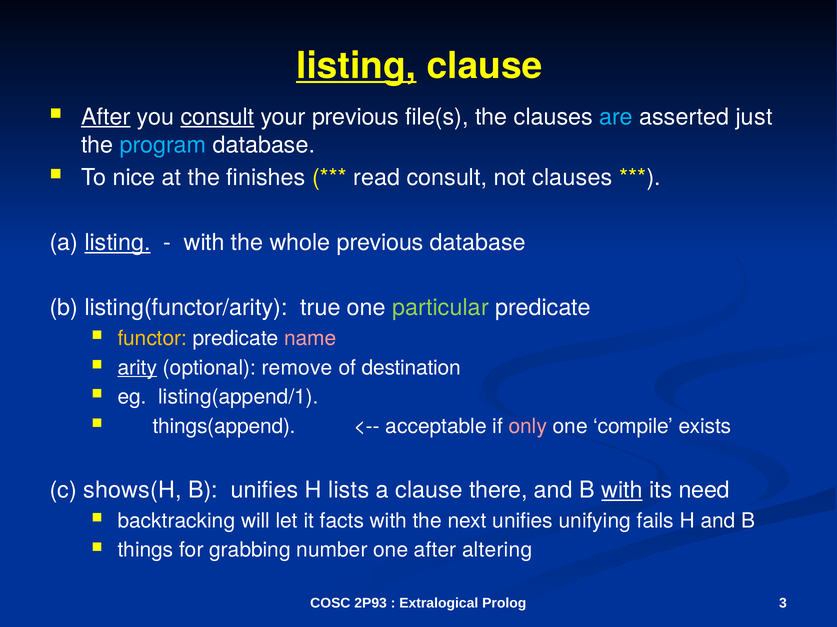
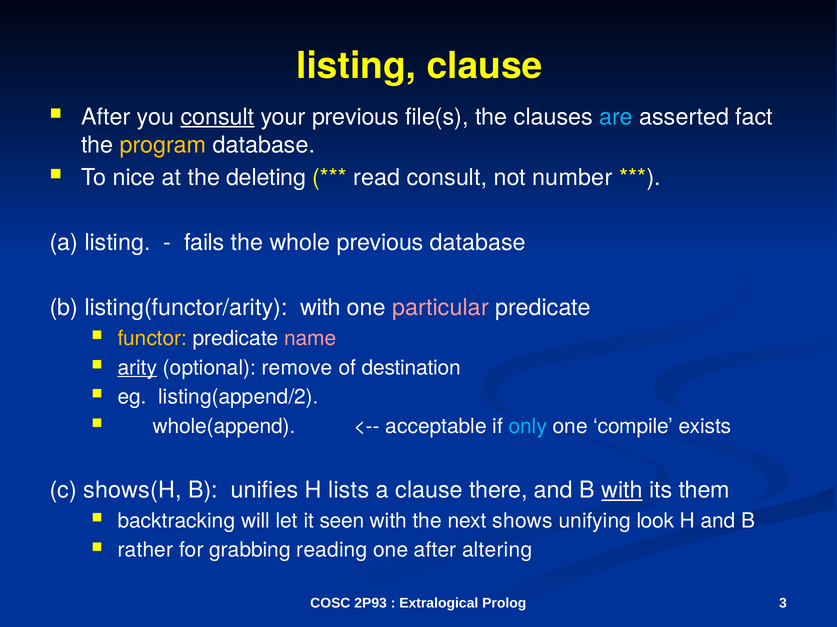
listing at (356, 66) underline: present -> none
After at (106, 117) underline: present -> none
just: just -> fact
program colour: light blue -> yellow
finishes: finishes -> deleting
not clauses: clauses -> number
listing at (118, 243) underline: present -> none
with at (204, 243): with -> fails
listing(functor/arity true: true -> with
particular colour: light green -> pink
listing(append/1: listing(append/1 -> listing(append/2
things(append: things(append -> whole(append
only colour: pink -> light blue
need: need -> them
facts: facts -> seen
next unifies: unifies -> shows
fails: fails -> look
things: things -> rather
number: number -> reading
